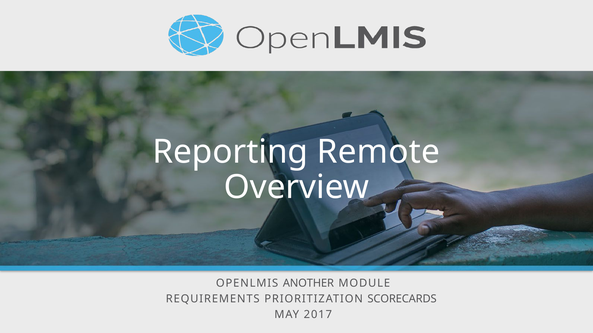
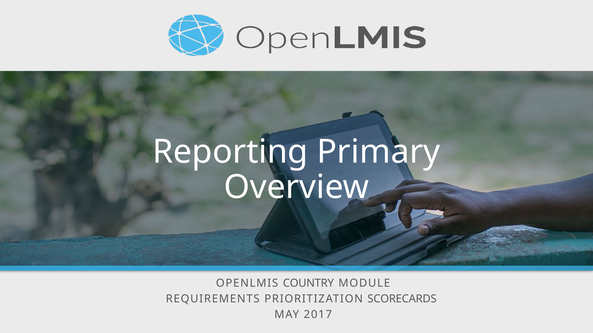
Remote: Remote -> Primary
ANOTHER: ANOTHER -> COUNTRY
